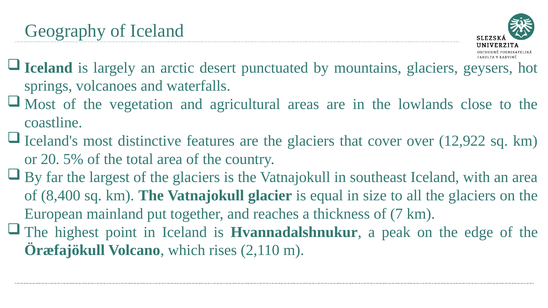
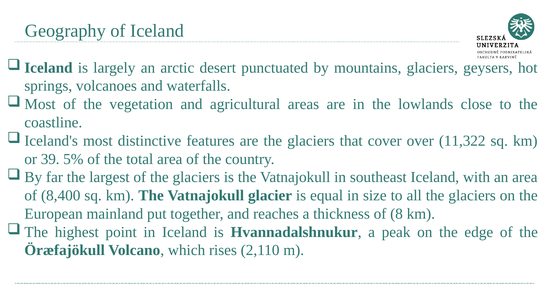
12,922: 12,922 -> 11,322
20: 20 -> 39
7: 7 -> 8
